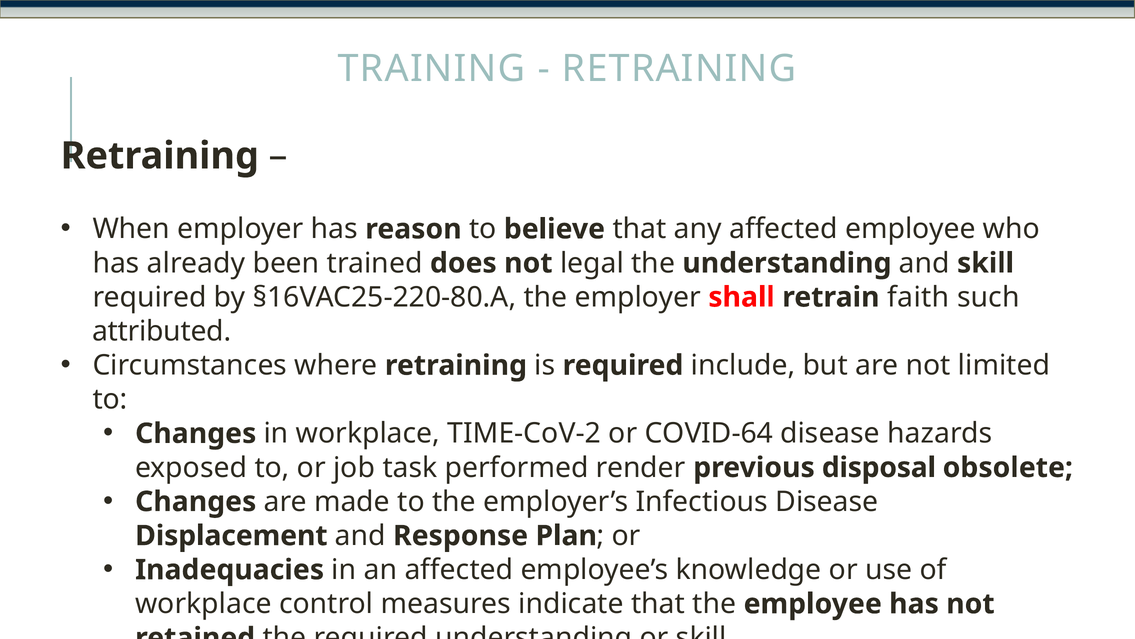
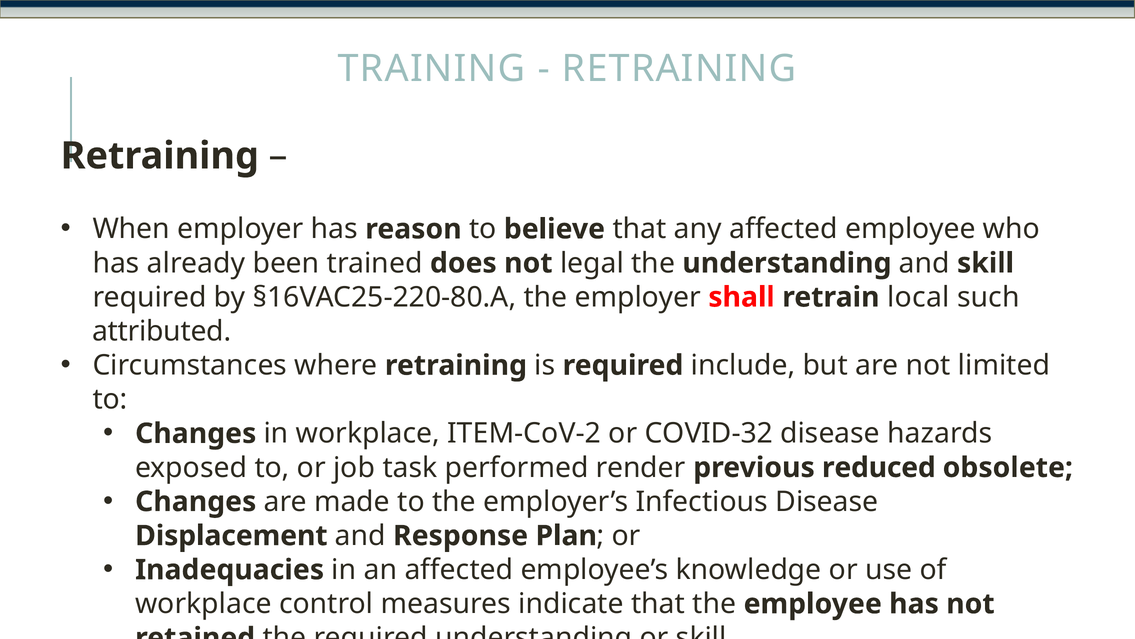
faith: faith -> local
TIME-CoV-2: TIME-CoV-2 -> ITEM-CoV-2
COVID-64: COVID-64 -> COVID-32
disposal: disposal -> reduced
